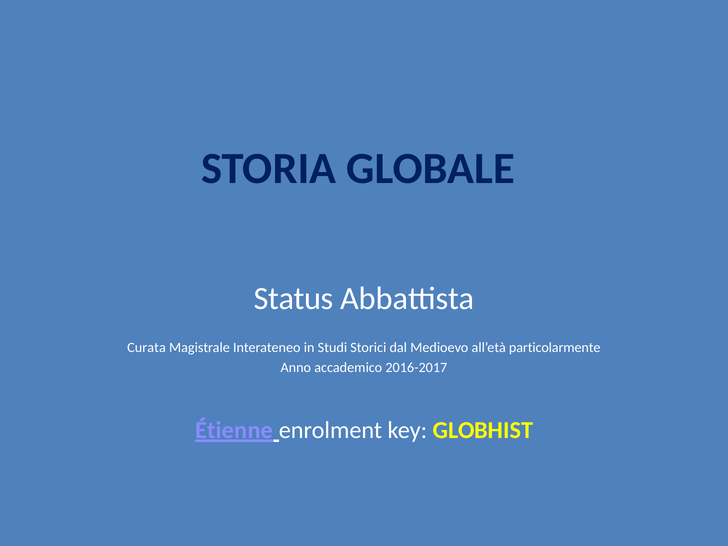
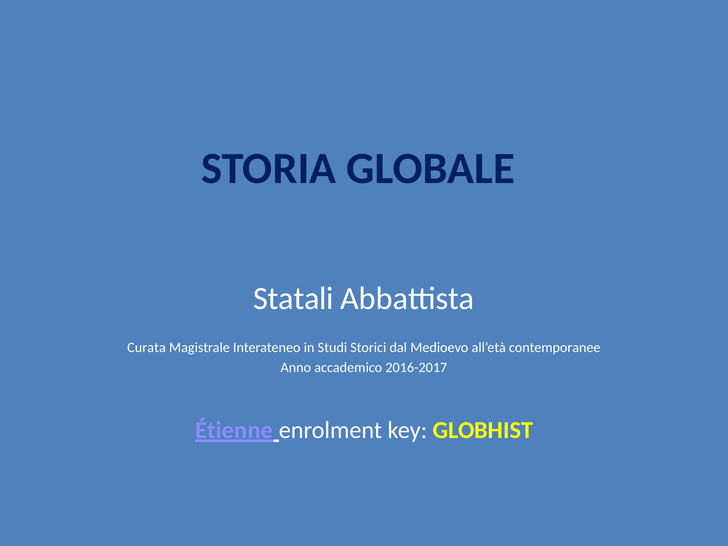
Status: Status -> Statali
particolarmente: particolarmente -> contemporanee
